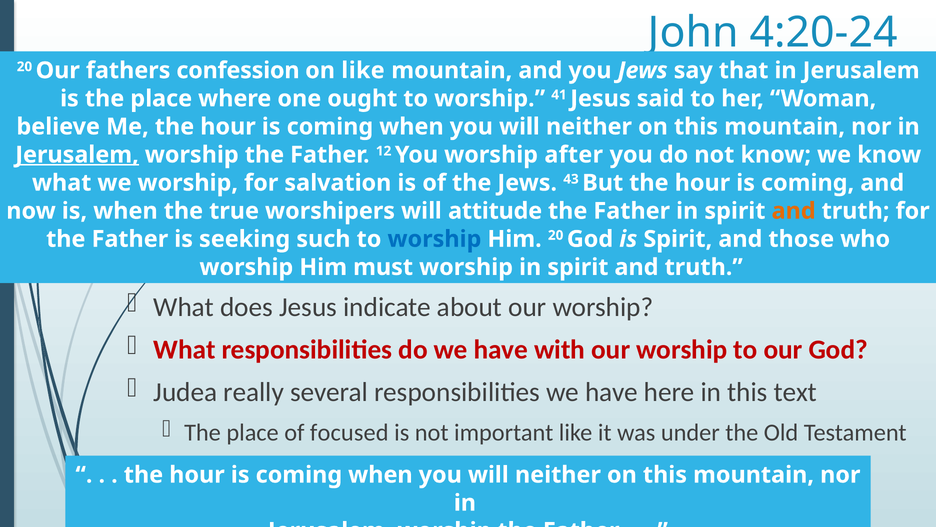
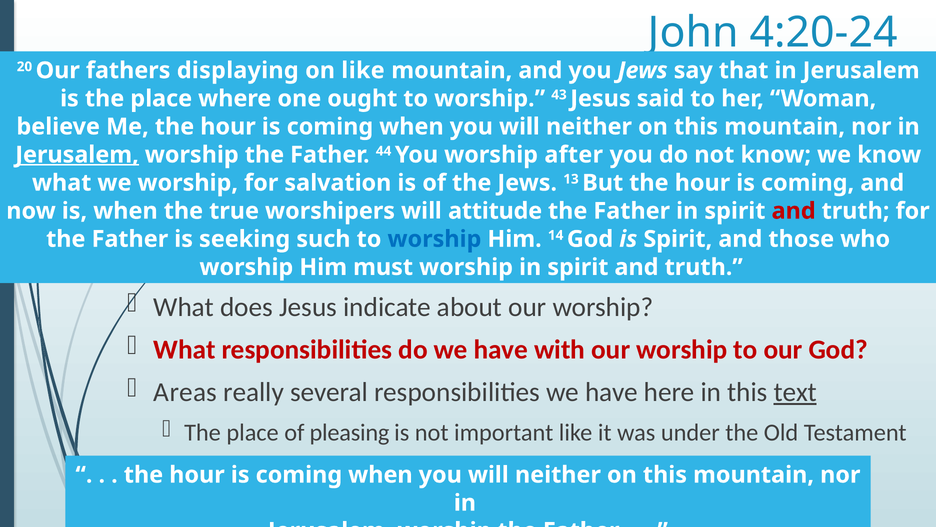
confession: confession -> displaying
41: 41 -> 43
12: 12 -> 44
43: 43 -> 13
and at (794, 211) colour: orange -> red
Him 20: 20 -> 14
Judea: Judea -> Areas
text underline: none -> present
focused: focused -> pleasing
